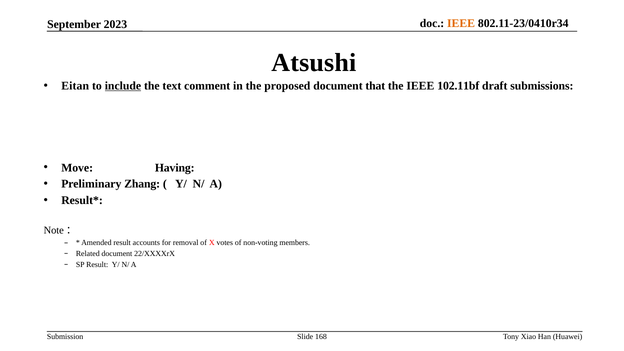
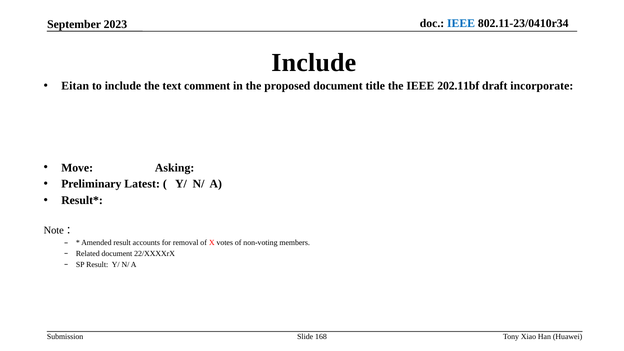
IEEE at (461, 24) colour: orange -> blue
Atsushi at (314, 63): Atsushi -> Include
include at (123, 86) underline: present -> none
that: that -> title
102.11bf: 102.11bf -> 202.11bf
submissions: submissions -> incorporate
Having: Having -> Asking
Zhang: Zhang -> Latest
